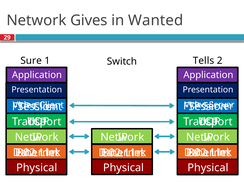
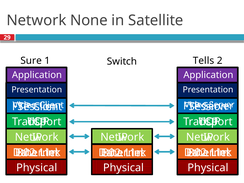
Gives: Gives -> None
Wanted: Wanted -> Satellite
